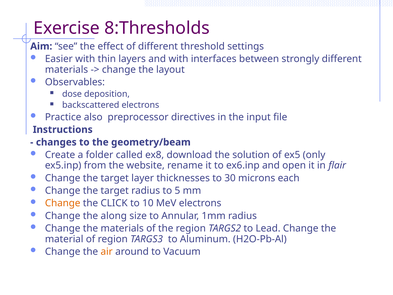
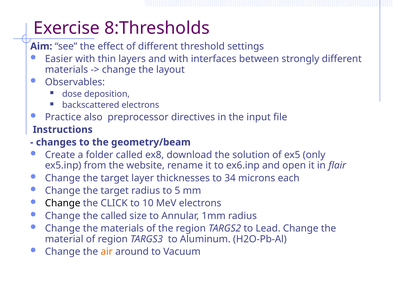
30: 30 -> 34
Change at (63, 203) colour: orange -> black
the along: along -> called
